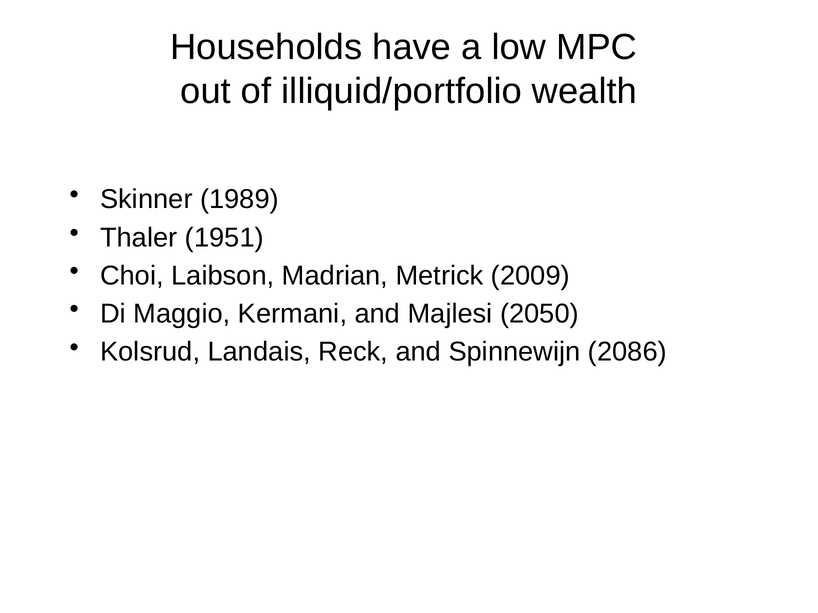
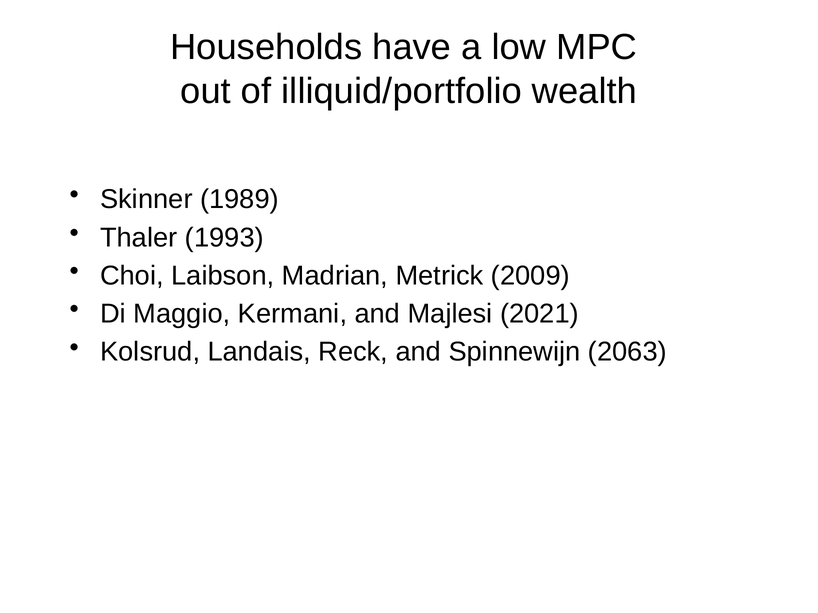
1951: 1951 -> 1993
2050: 2050 -> 2021
2086: 2086 -> 2063
